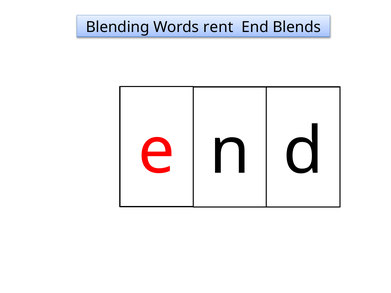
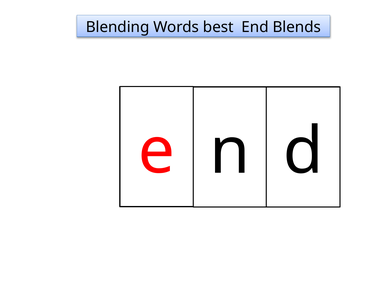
rent: rent -> best
